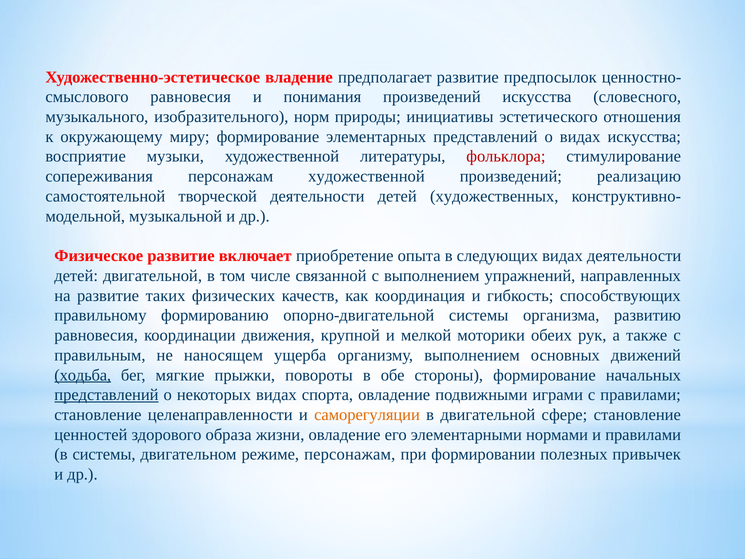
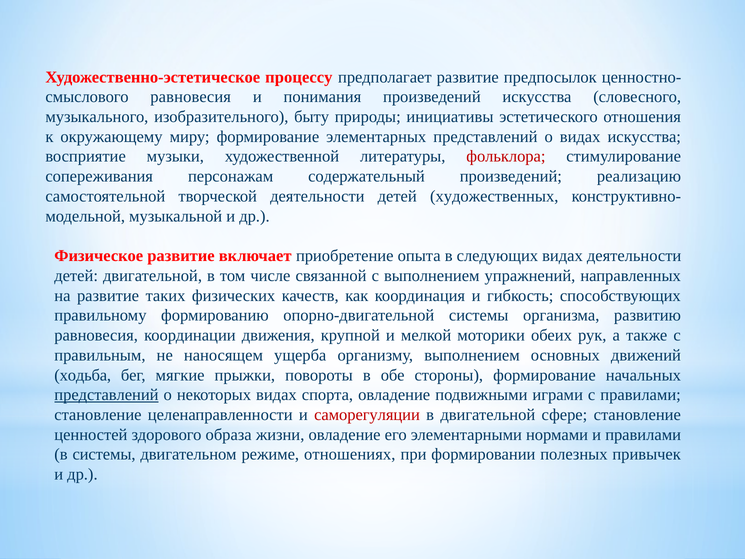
владение: владение -> процессу
норм: норм -> быту
персонажам художественной: художественной -> содержательный
ходьба underline: present -> none
саморегуляции colour: orange -> red
режиме персонажам: персонажам -> отношениях
